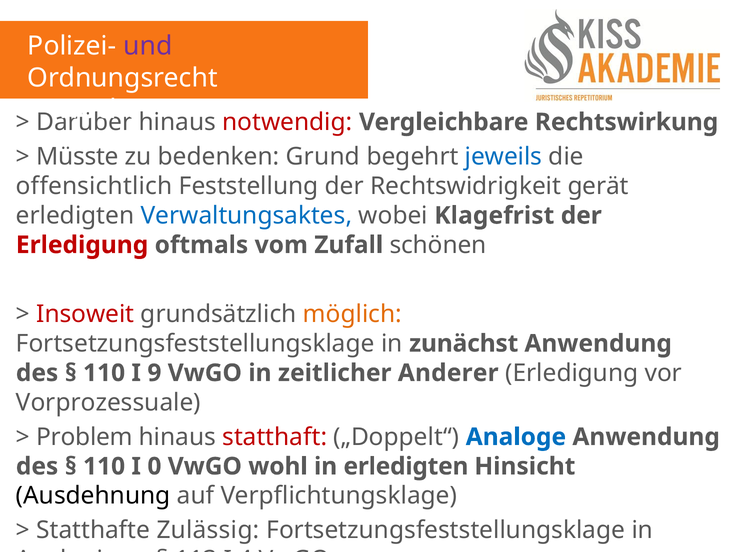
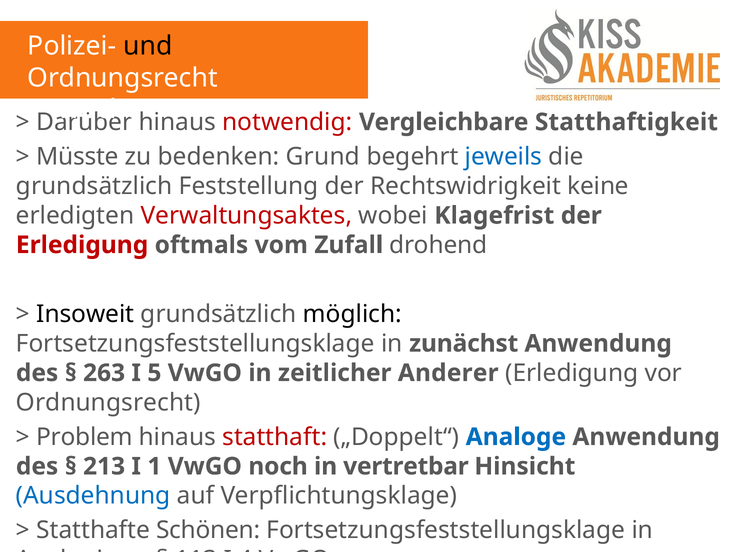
und colour: purple -> black
Rechtswirkung: Rechtswirkung -> Statthaftigkeit
offensichtlich at (94, 186): offensichtlich -> grundsätzlich
gerät: gerät -> keine
Verwaltungsaktes colour: blue -> red
schönen: schönen -> drohend
Insoweit colour: red -> black
möglich colour: orange -> black
110 at (104, 373): 110 -> 263
9: 9 -> 5
Vorprozessuale at (108, 402): Vorprozessuale -> Ordnungsrecht
110 at (104, 466): 110 -> 213
0: 0 -> 1
wohl: wohl -> noch
in erledigten: erledigten -> vertretbar
Ausdehnung colour: black -> blue
Zulässig: Zulässig -> Schönen
